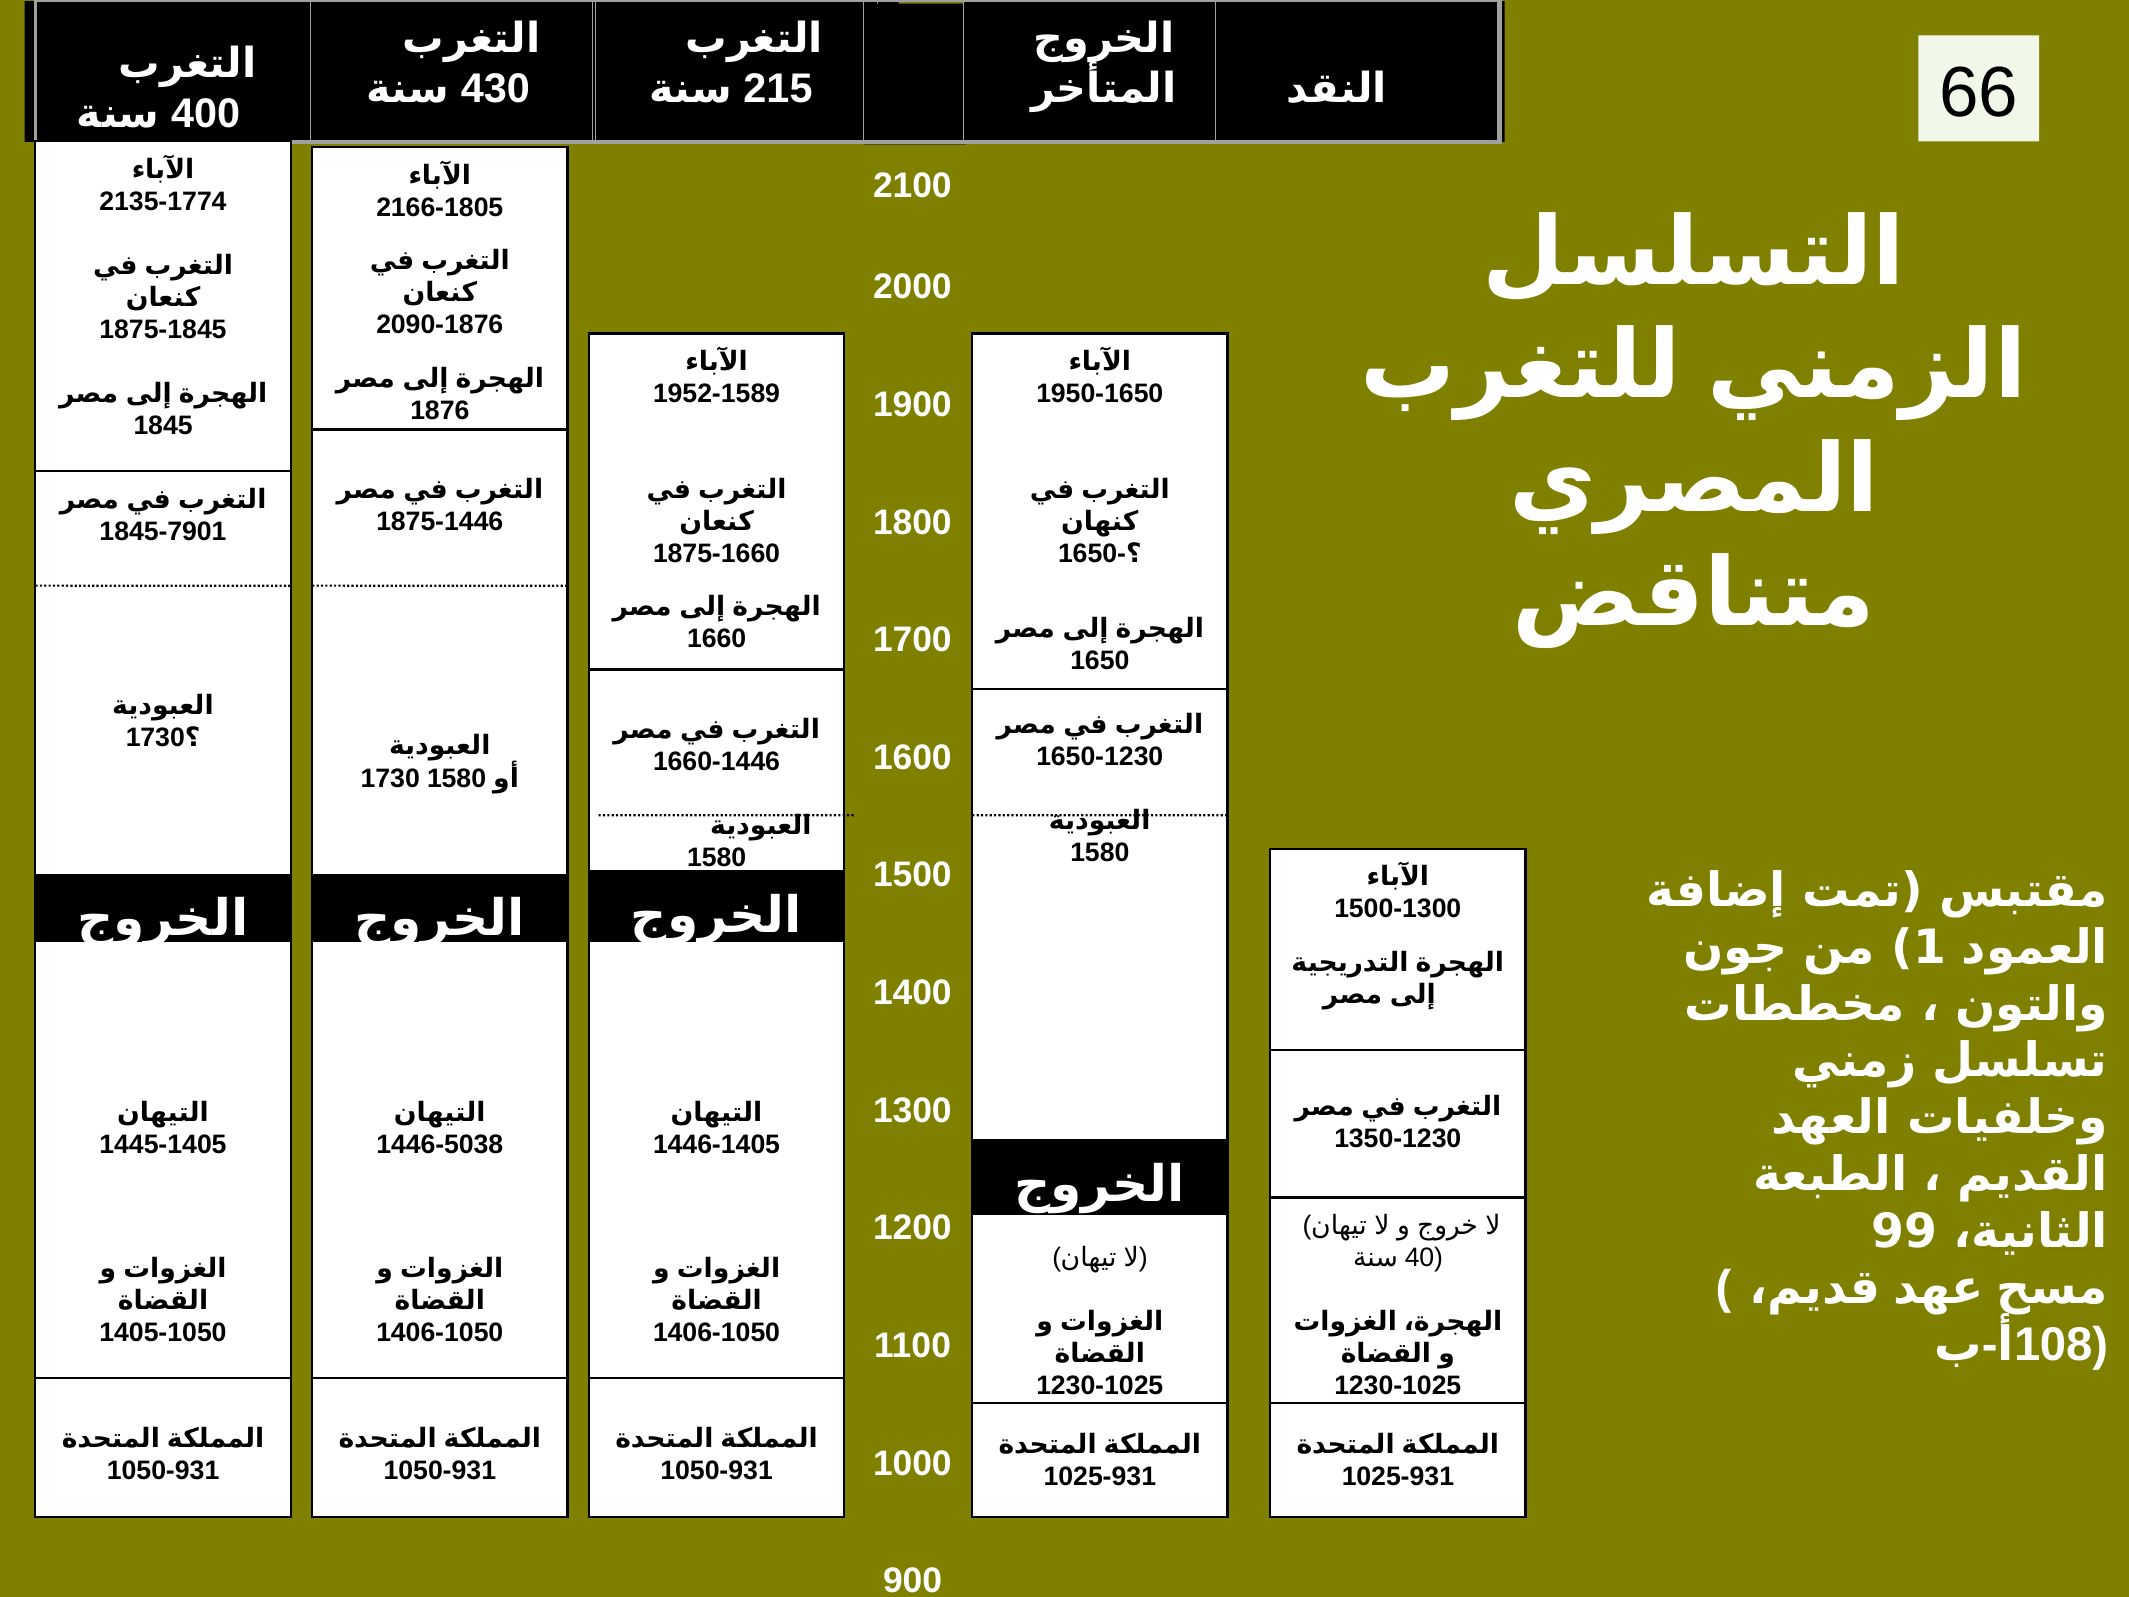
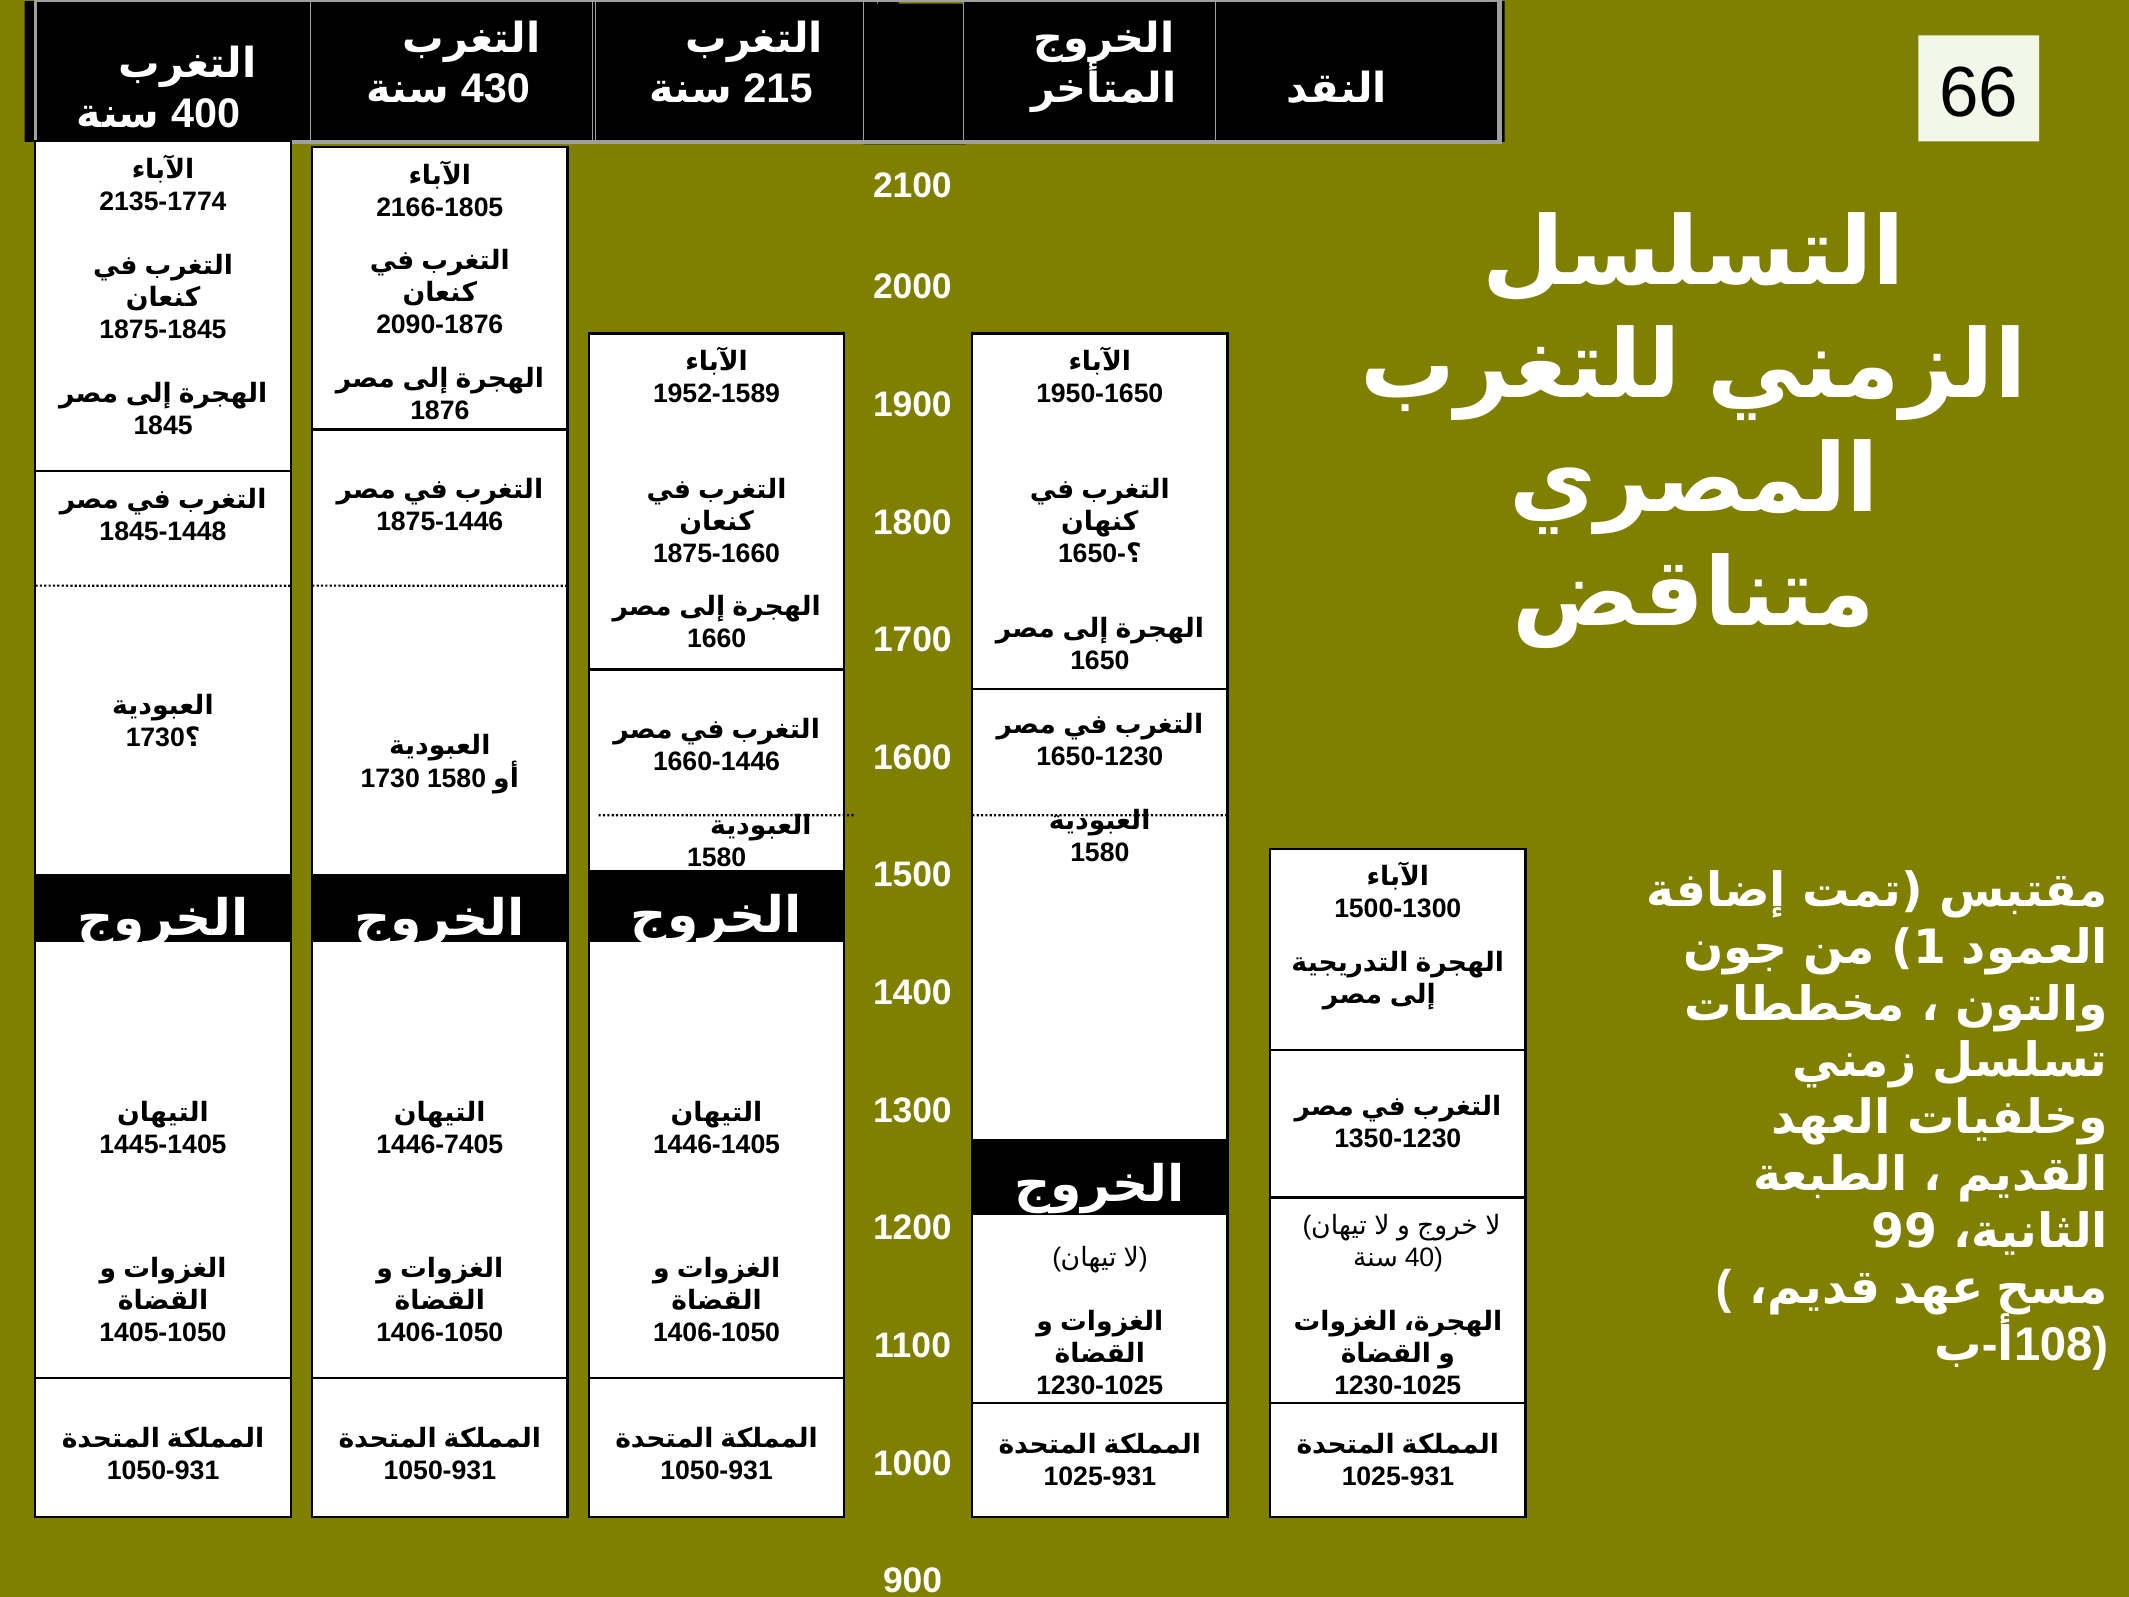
1845-7901: 1845-7901 -> 1845-1448
1446-5038: 1446-5038 -> 1446-7405
